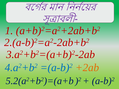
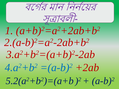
+2ab colour: orange -> red
